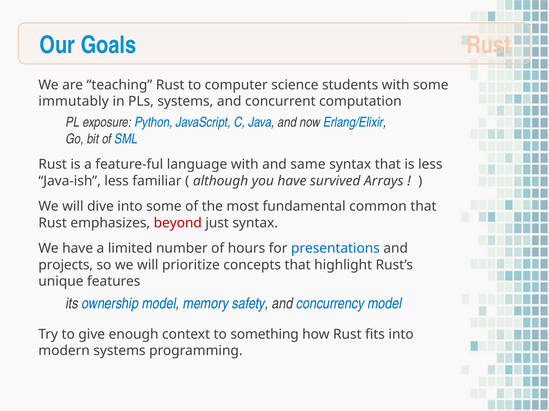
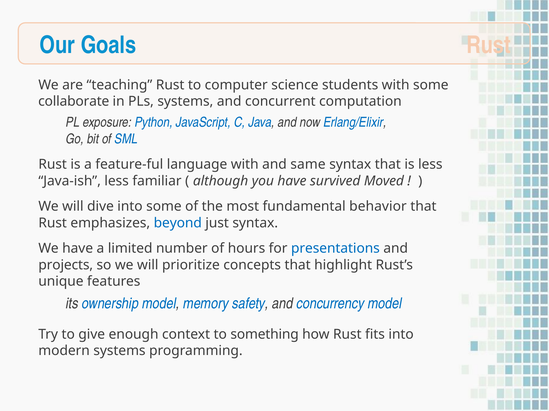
immutably: immutably -> collaborate
Arrays: Arrays -> Moved
common: common -> behavior
beyond colour: red -> blue
